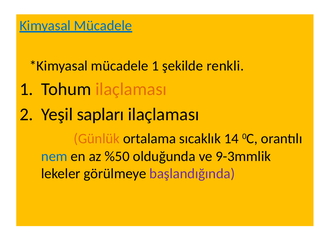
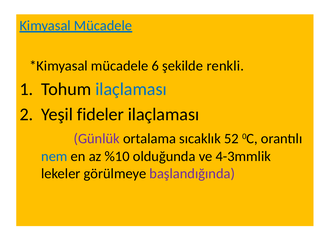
mücadele 1: 1 -> 6
ilaçlaması at (131, 90) colour: orange -> blue
sapları: sapları -> fideler
Günlük colour: orange -> purple
14: 14 -> 52
%50: %50 -> %10
9-3mmlik: 9-3mmlik -> 4-3mmlik
